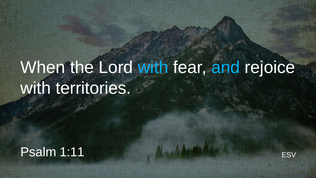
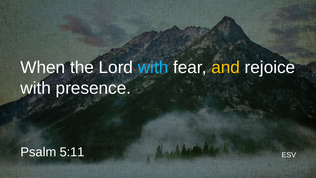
and colour: light blue -> yellow
territories: territories -> presence
1:11: 1:11 -> 5:11
